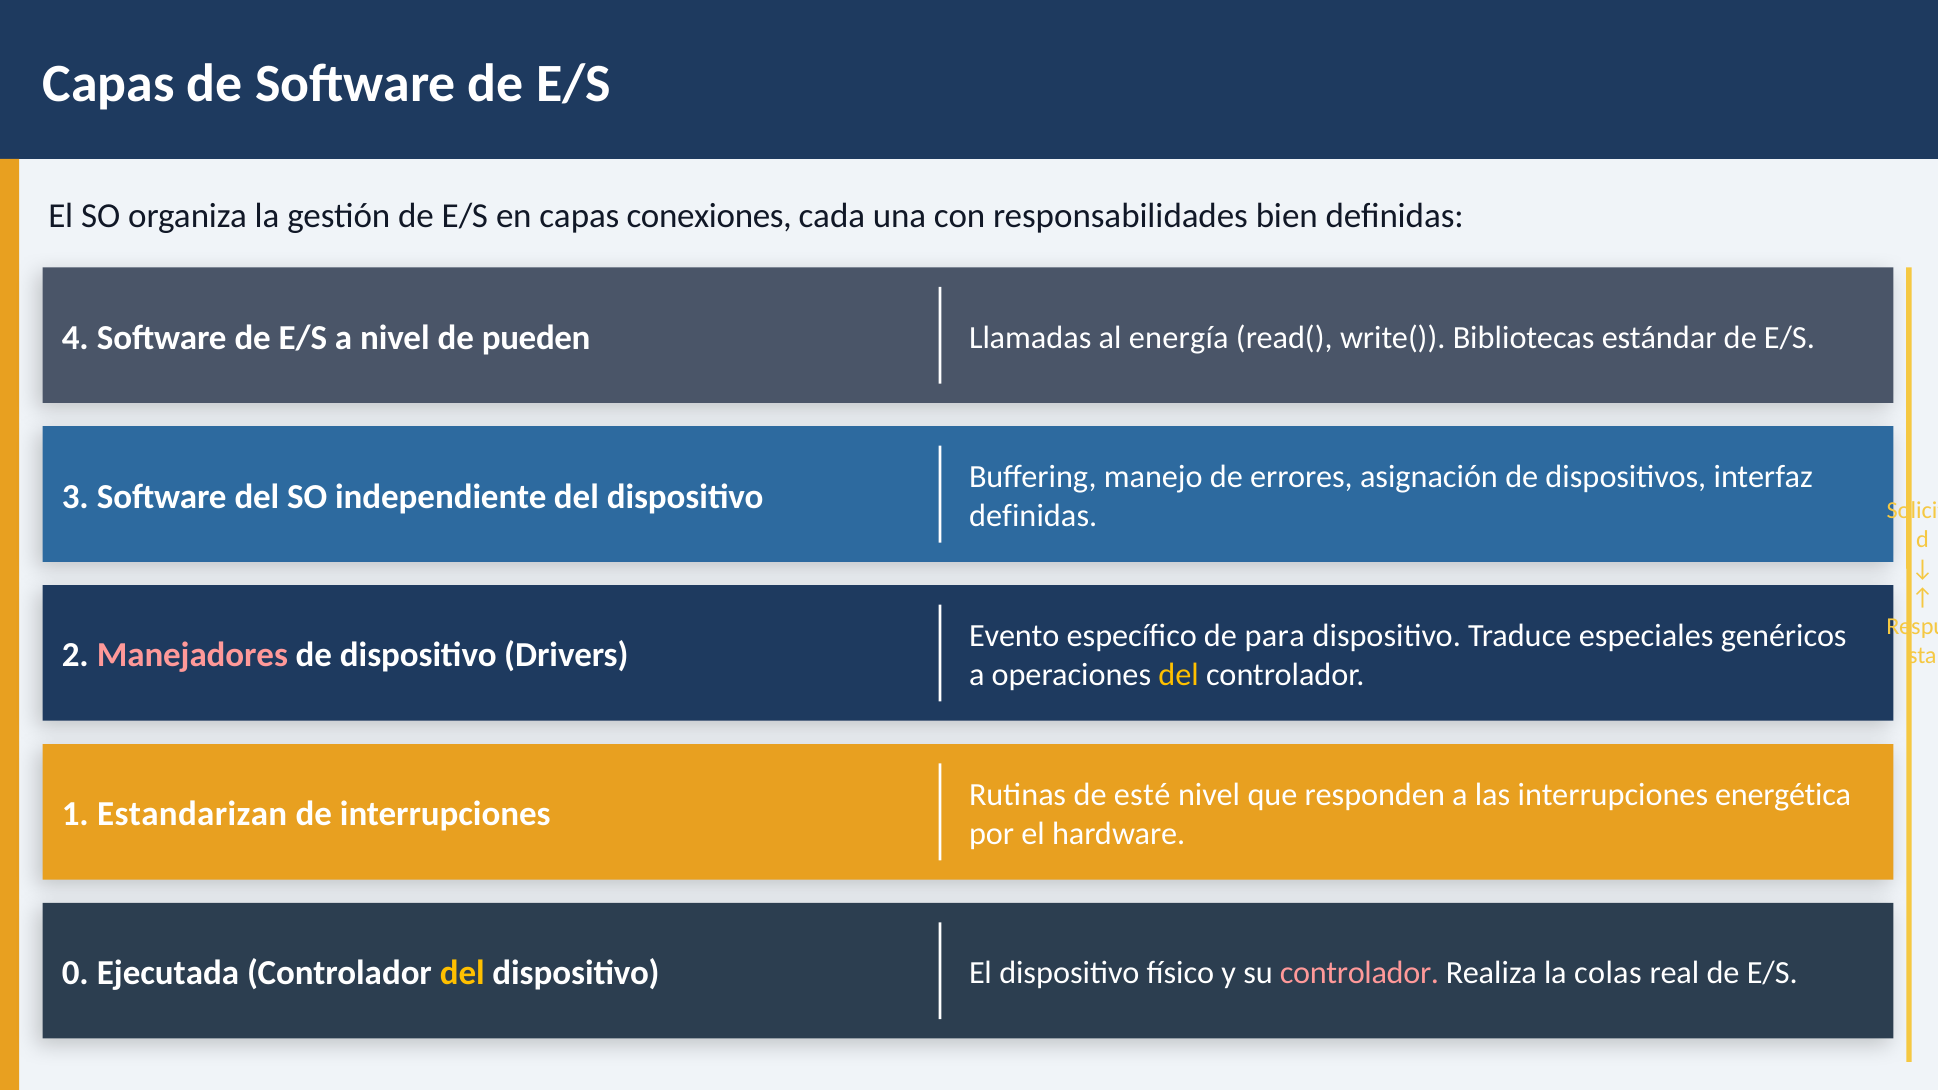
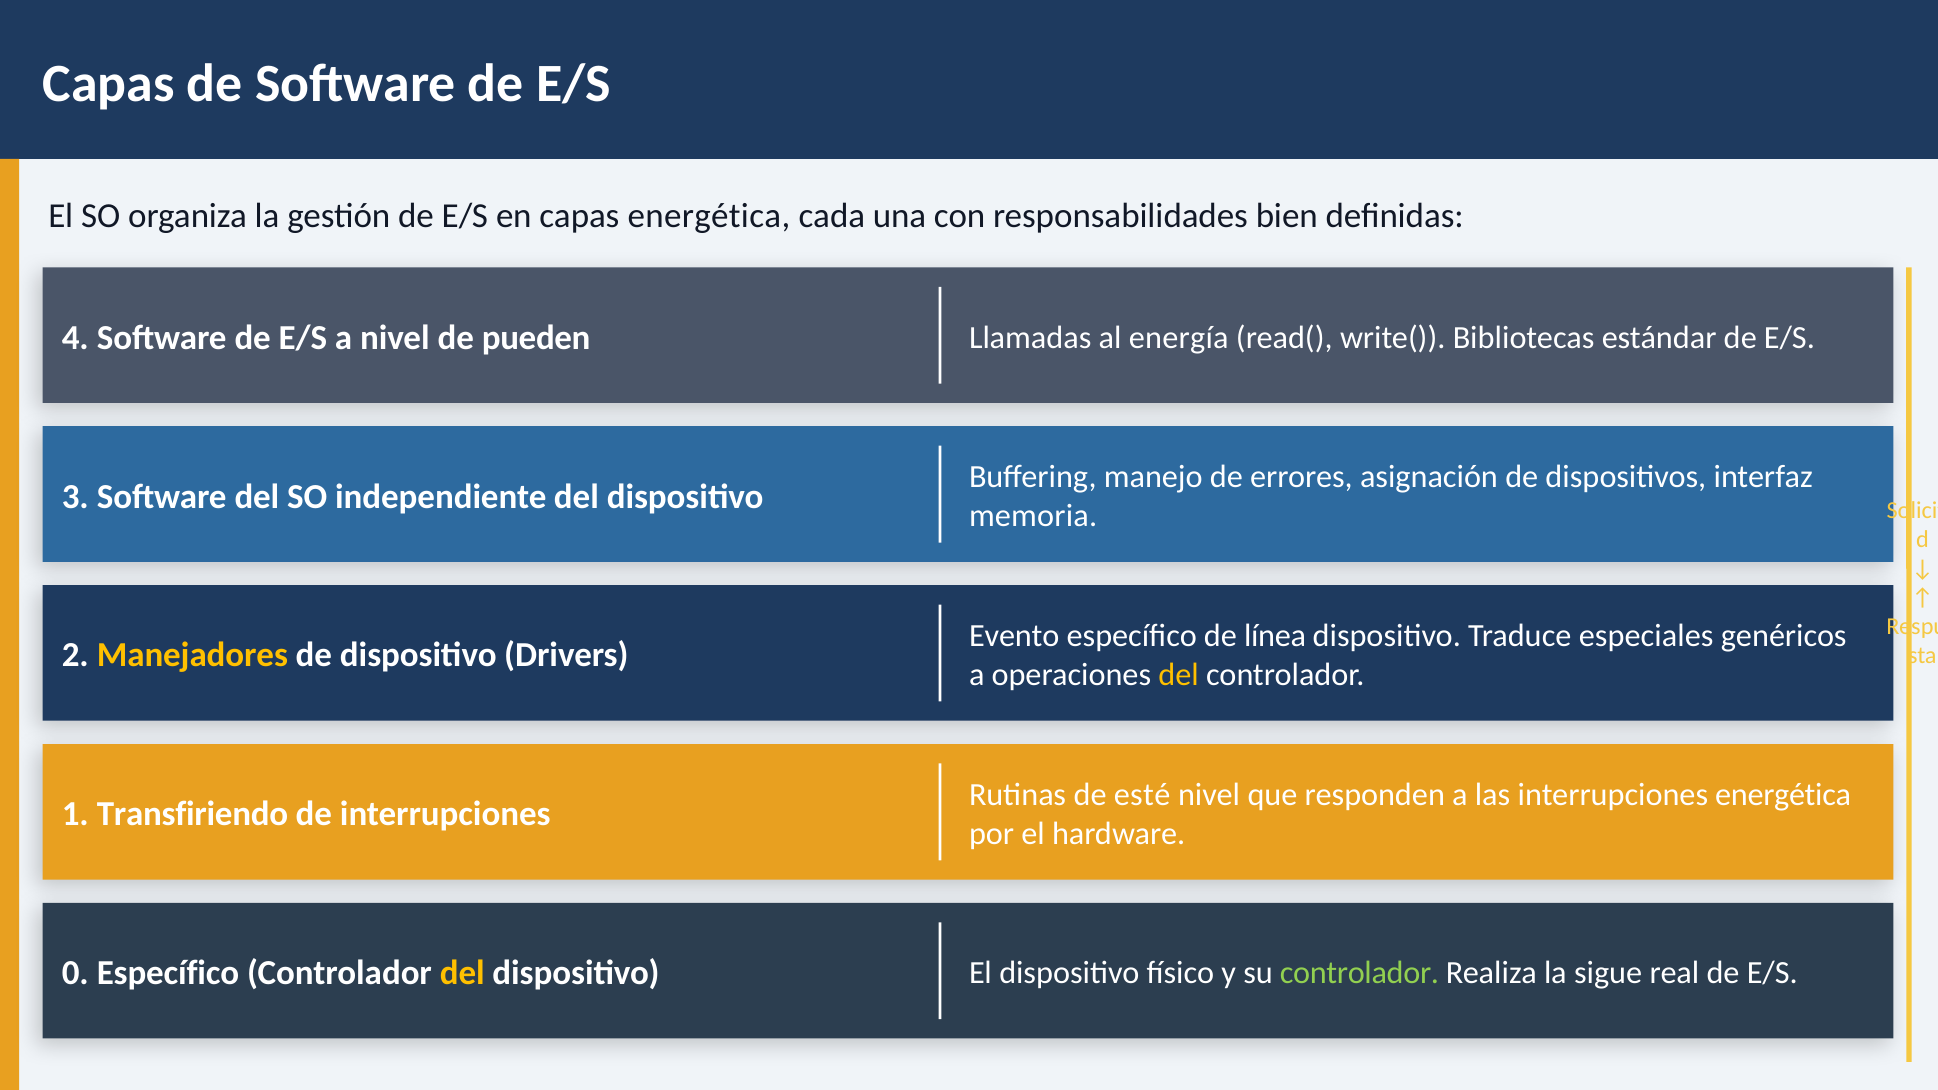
capas conexiones: conexiones -> energética
definidas at (1033, 516): definidas -> memoria
para: para -> línea
Manejadores colour: pink -> yellow
Estandarizan: Estandarizan -> Transfiriendo
0 Ejecutada: Ejecutada -> Específico
controlador at (1359, 973) colour: pink -> light green
colas: colas -> sigue
